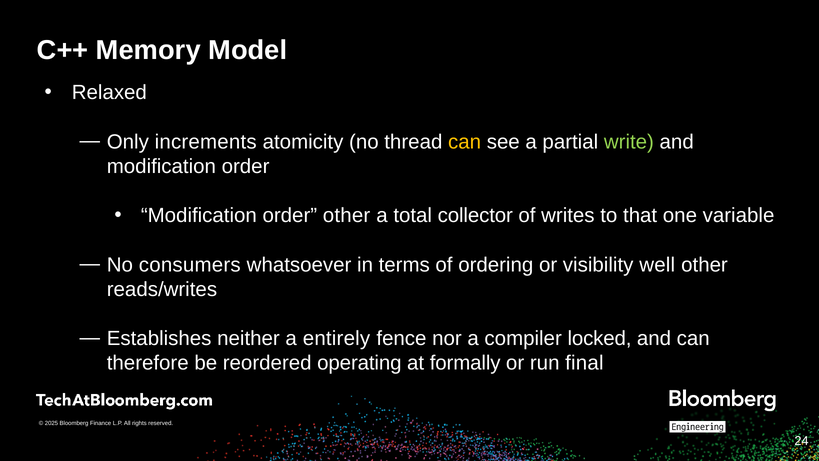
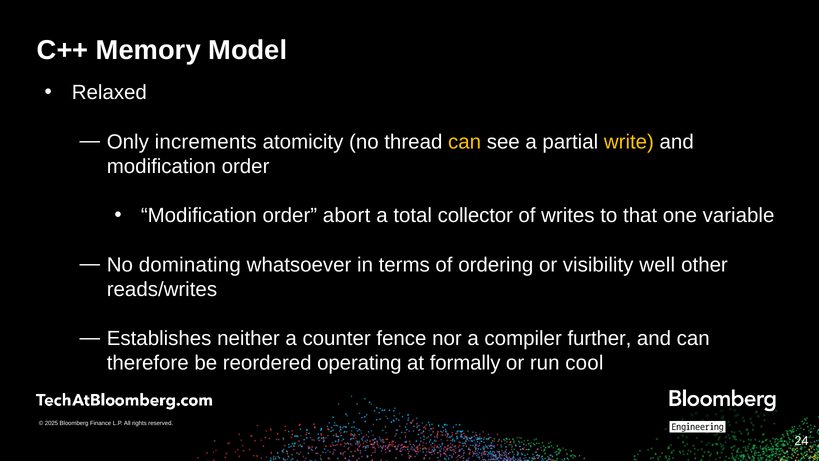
write colour: light green -> yellow
order other: other -> abort
consumers: consumers -> dominating
entirely: entirely -> counter
locked: locked -> further
final: final -> cool
